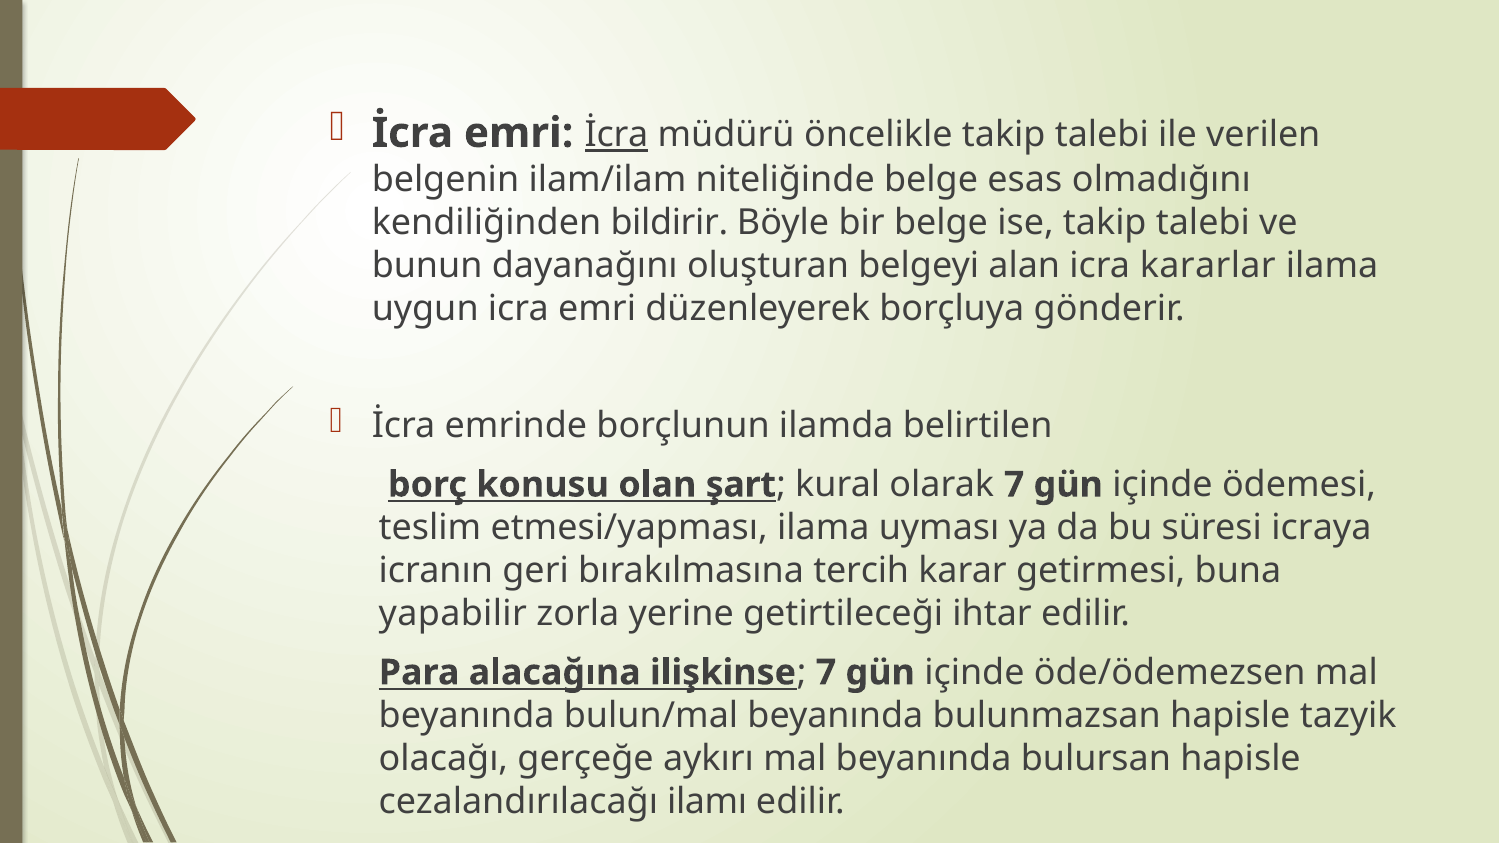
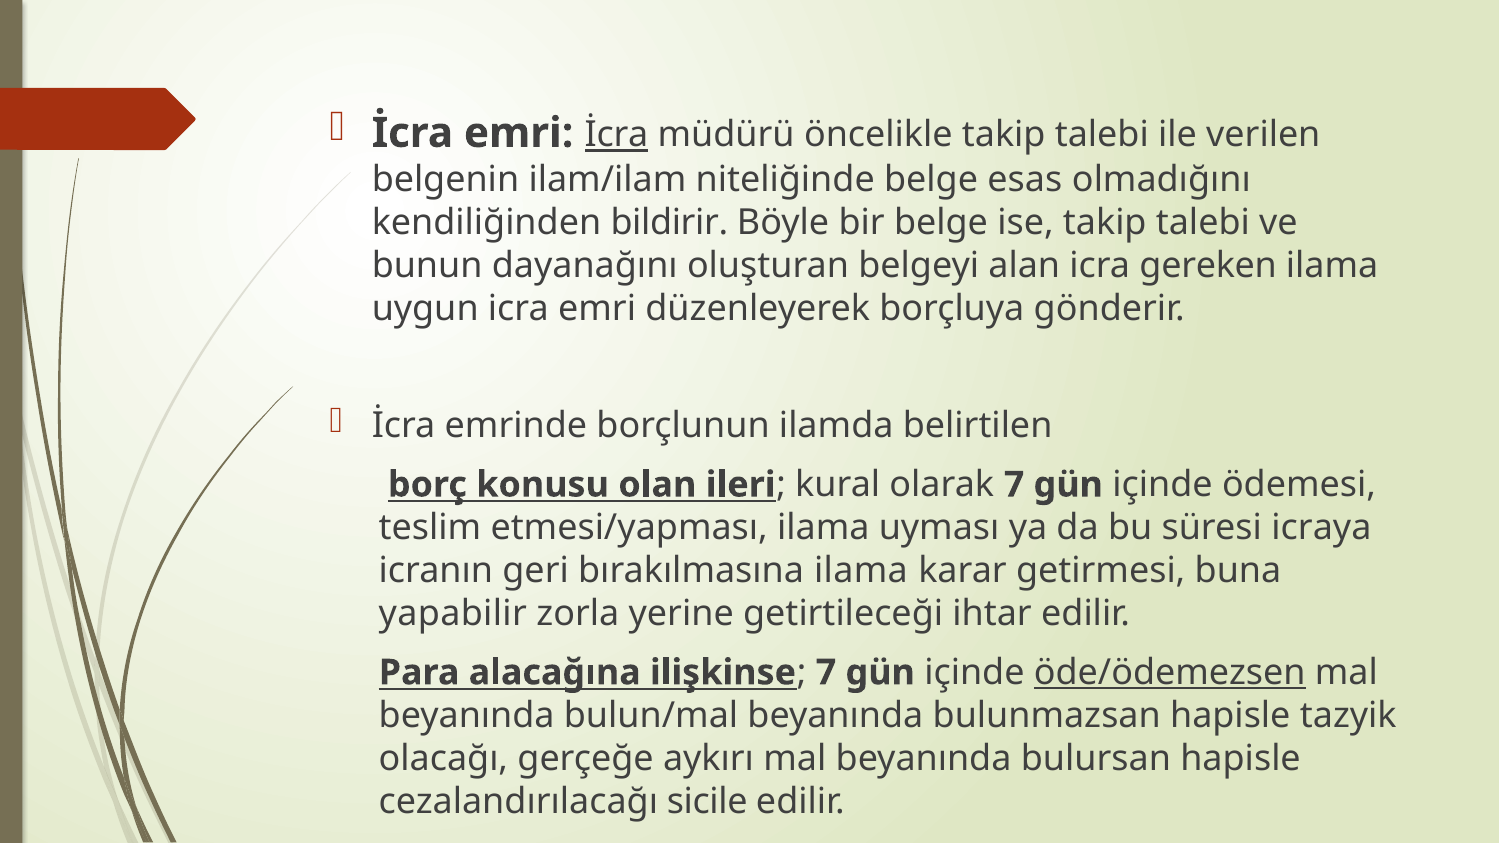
kararlar: kararlar -> gereken
şart: şart -> ileri
bırakılmasına tercih: tercih -> ilama
öde/ödemezsen underline: none -> present
ilamı: ilamı -> sicile
